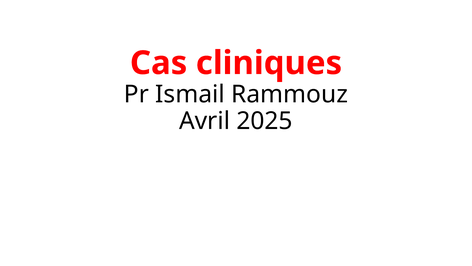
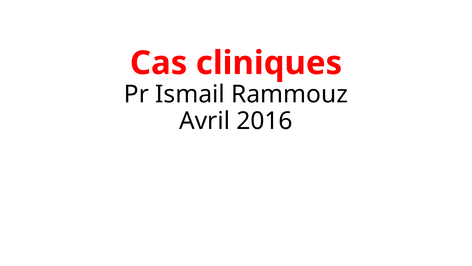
2025: 2025 -> 2016
